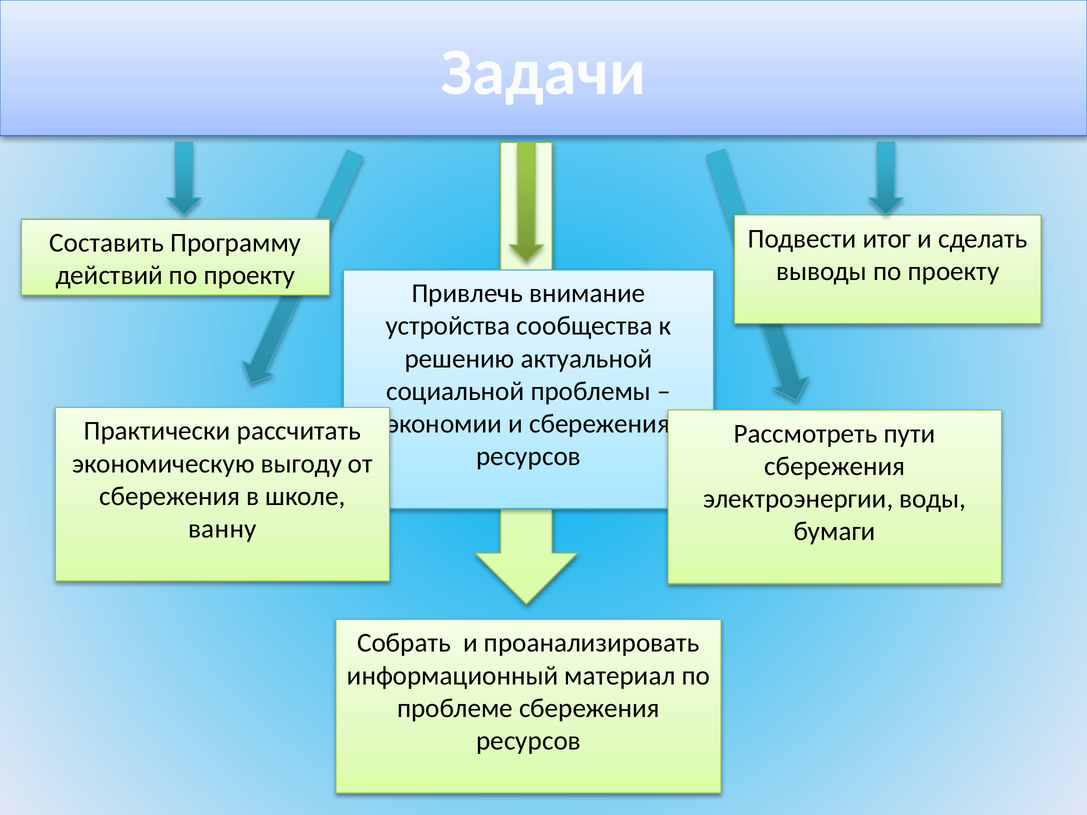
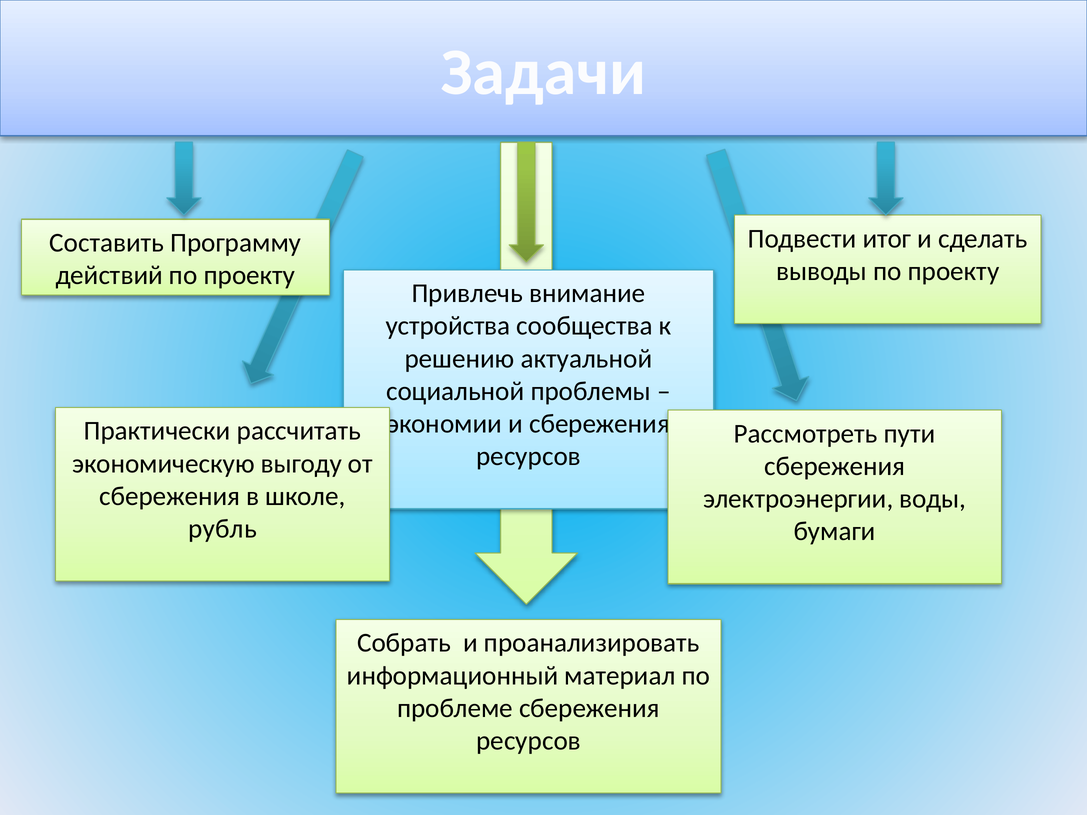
ванну: ванну -> рубль
